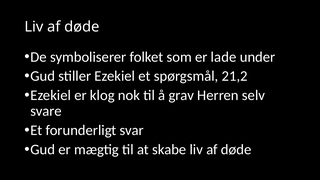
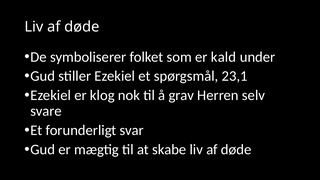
lade: lade -> kald
21,2: 21,2 -> 23,1
